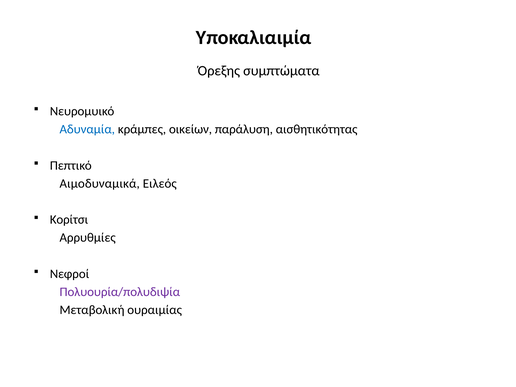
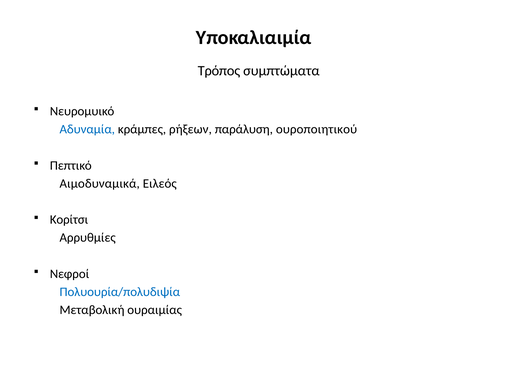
Όρεξης: Όρεξης -> Τρόπος
οικείων: οικείων -> ρήξεων
αισθητικότητας: αισθητικότητας -> ουροποιητικού
Πολυουρία/πολυδιψία colour: purple -> blue
